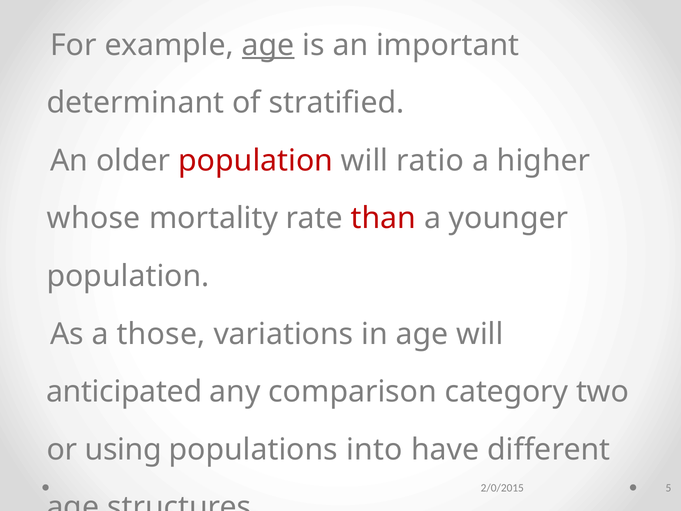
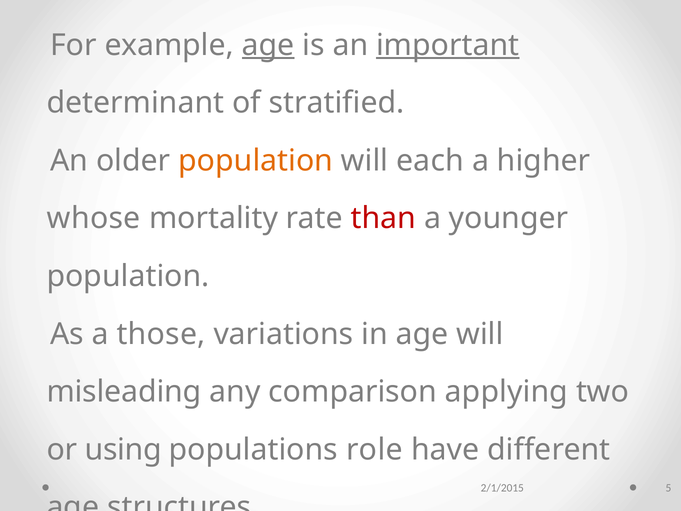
important underline: none -> present
population at (256, 161) colour: red -> orange
ratio: ratio -> each
anticipated: anticipated -> misleading
category: category -> applying
into: into -> role
2/0/2015: 2/0/2015 -> 2/1/2015
